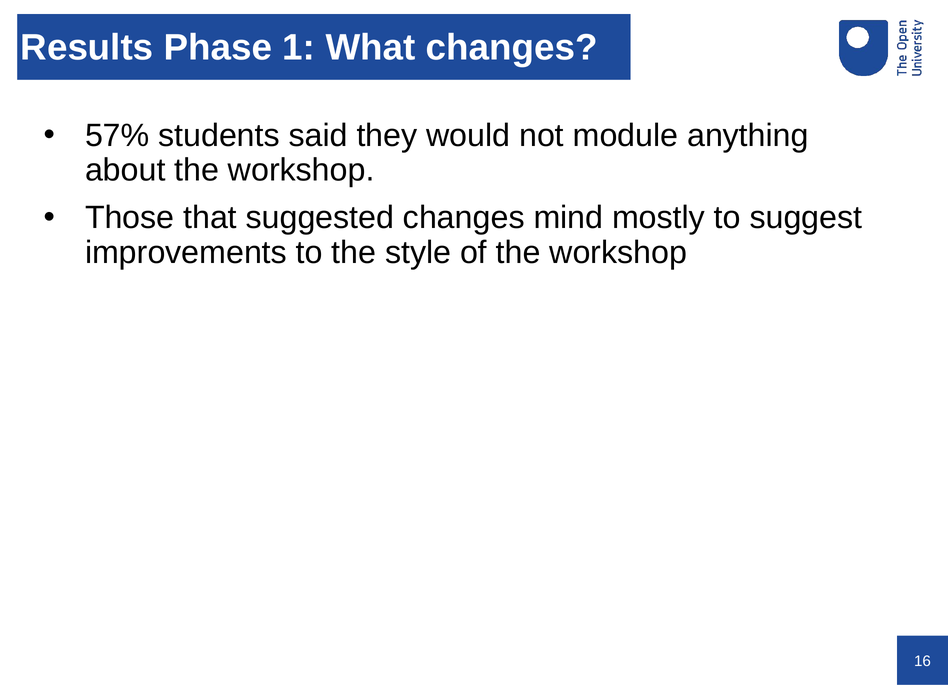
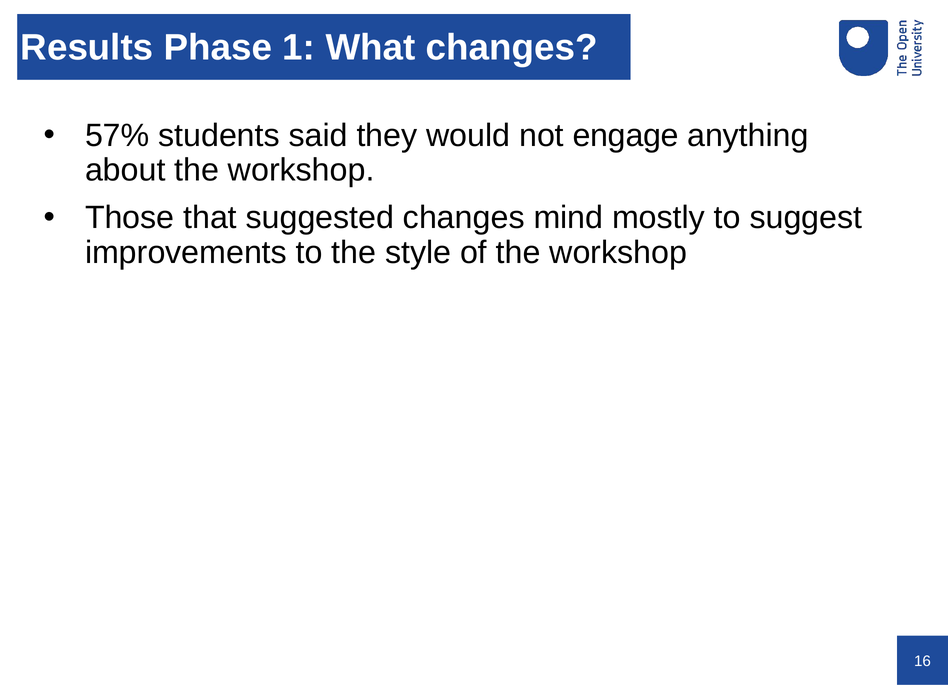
module: module -> engage
